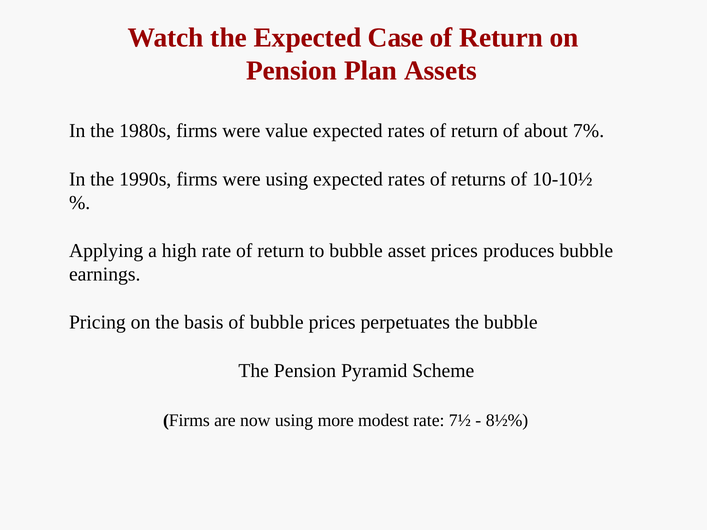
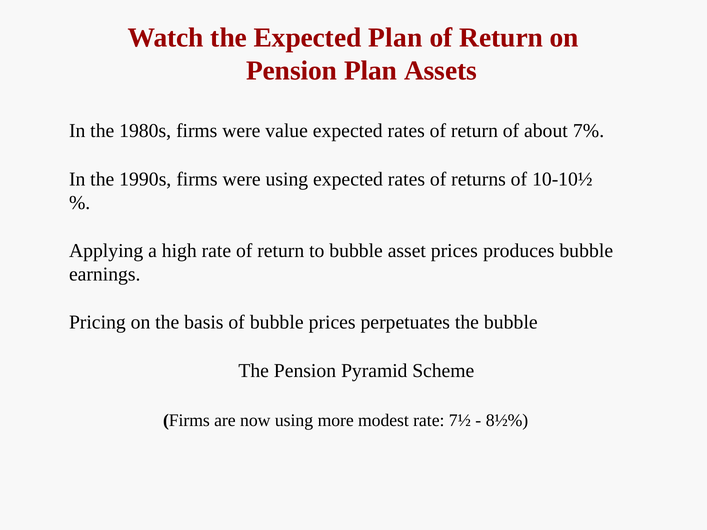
Expected Case: Case -> Plan
